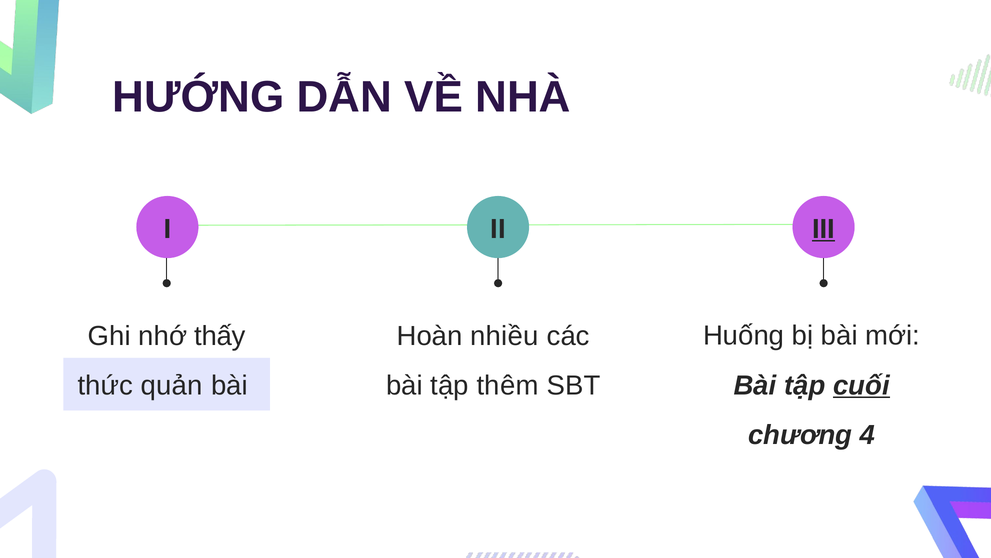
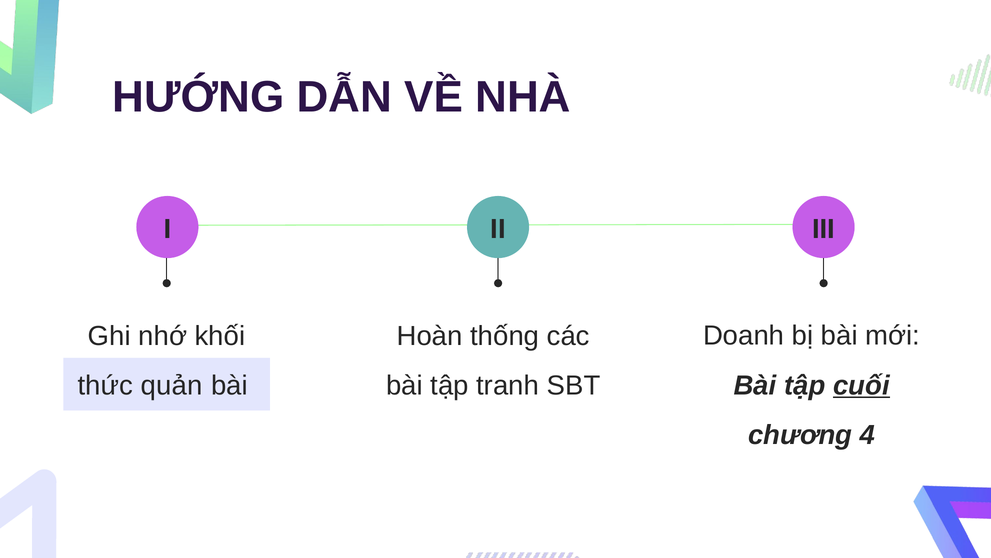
III underline: present -> none
Huống: Huống -> Doanh
thấy: thấy -> khối
nhiều: nhiều -> thống
thêm: thêm -> tranh
